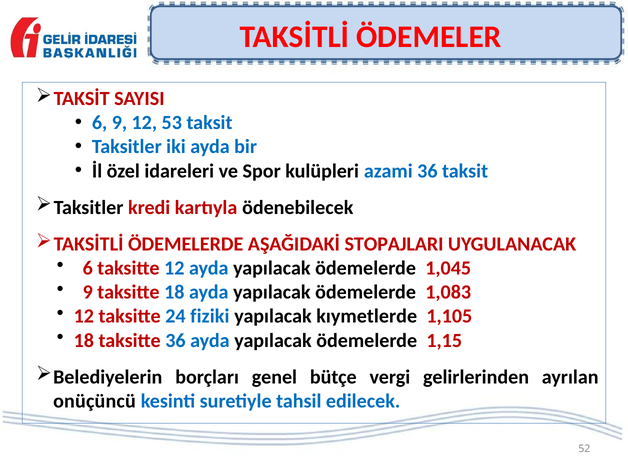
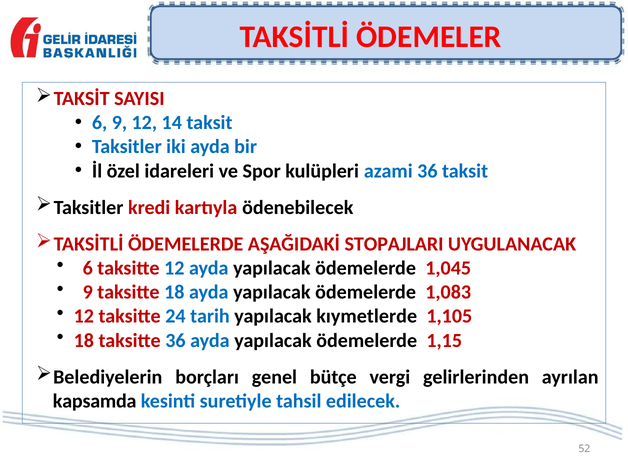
53: 53 -> 14
fiziki: fiziki -> tarih
onüçüncü: onüçüncü -> kapsamda
